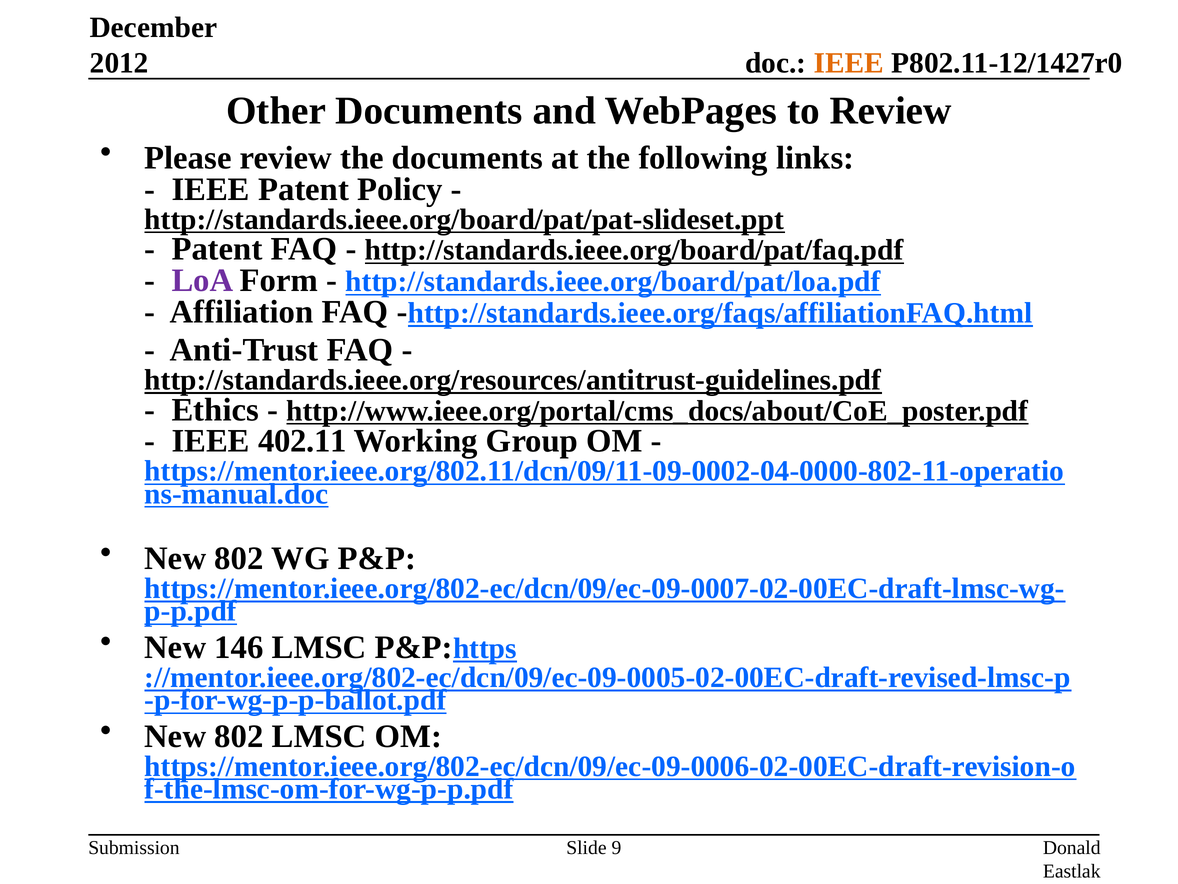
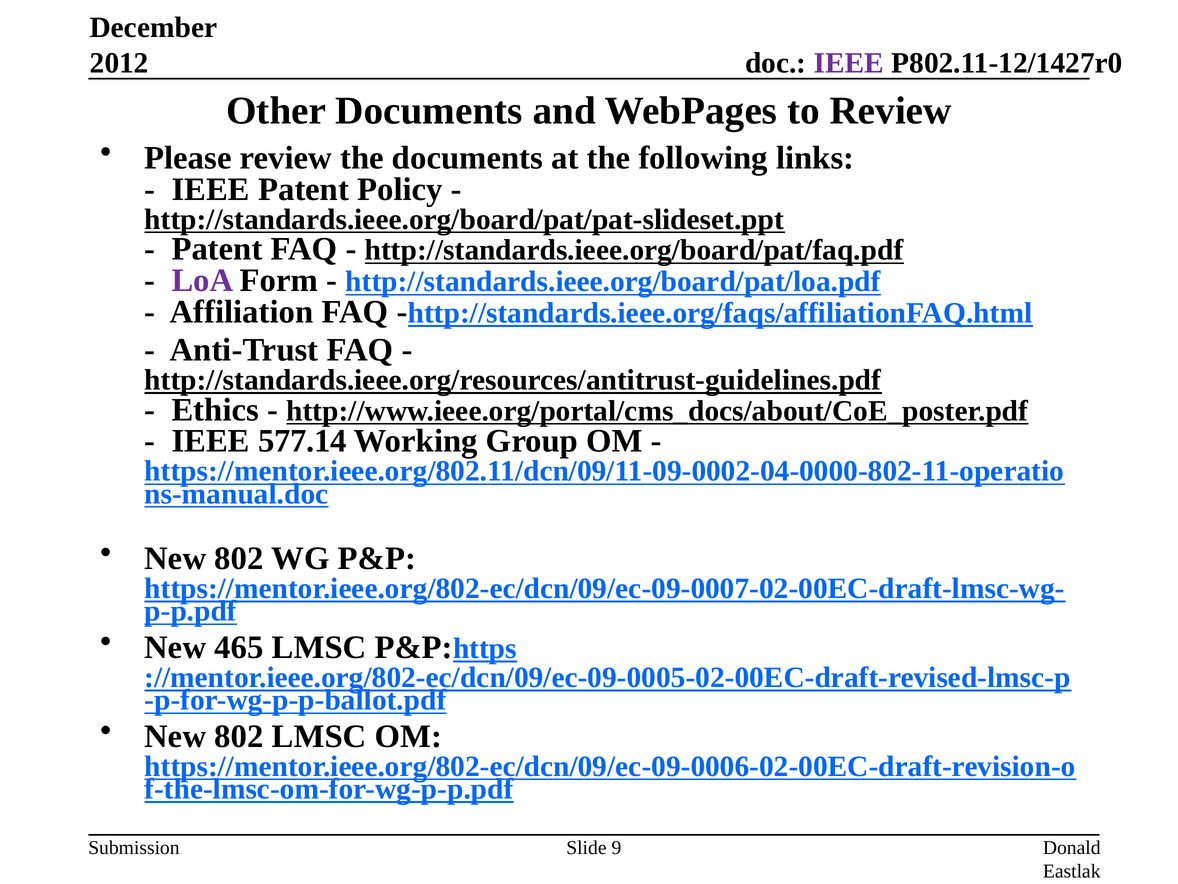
IEEE at (849, 63) colour: orange -> purple
402.11: 402.11 -> 577.14
146: 146 -> 465
